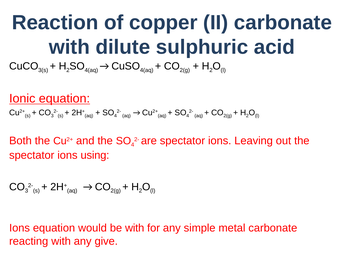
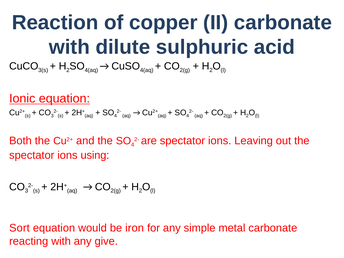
Ions at (20, 228): Ions -> Sort
be with: with -> iron
